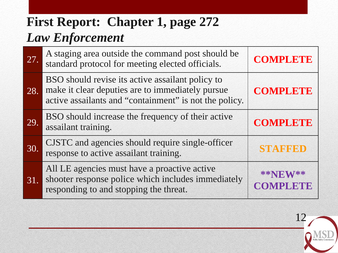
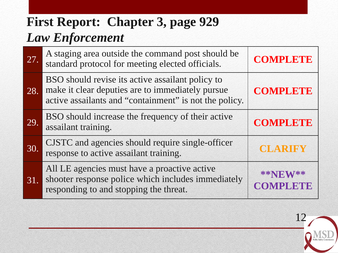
1: 1 -> 3
272: 272 -> 929
STAFFED: STAFFED -> CLARIFY
